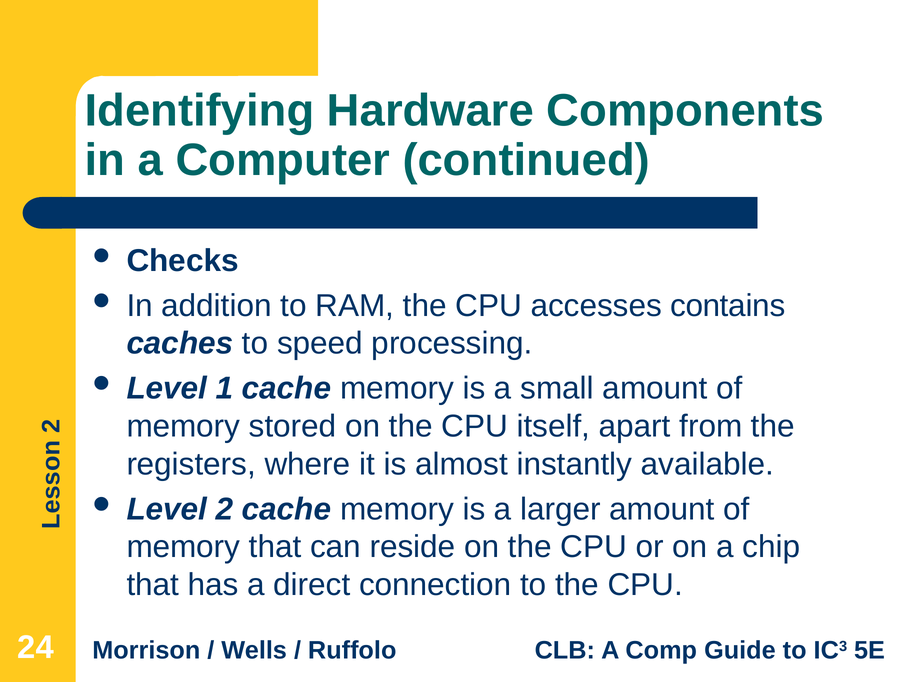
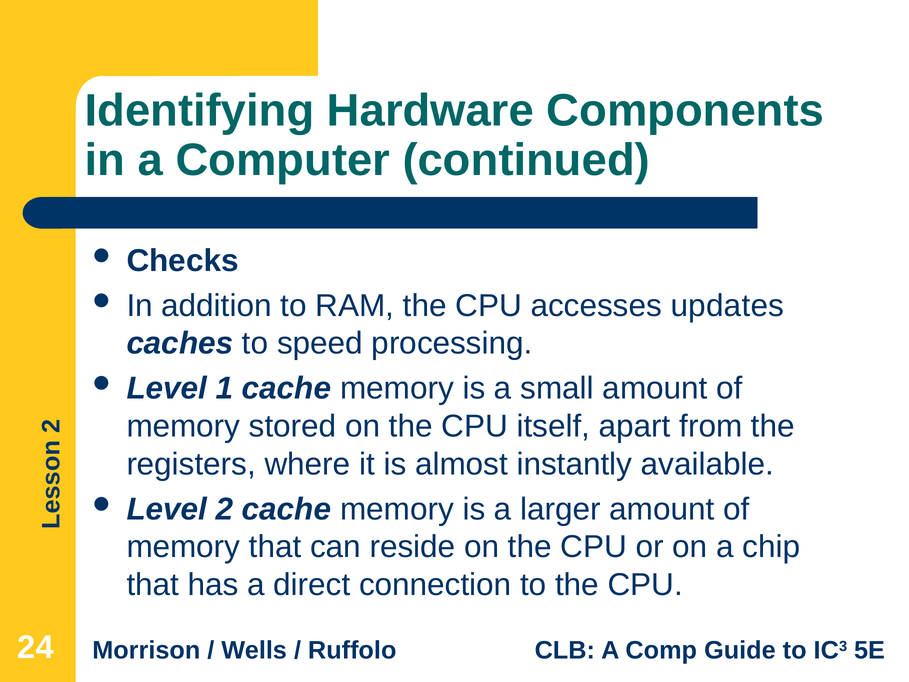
contains: contains -> updates
